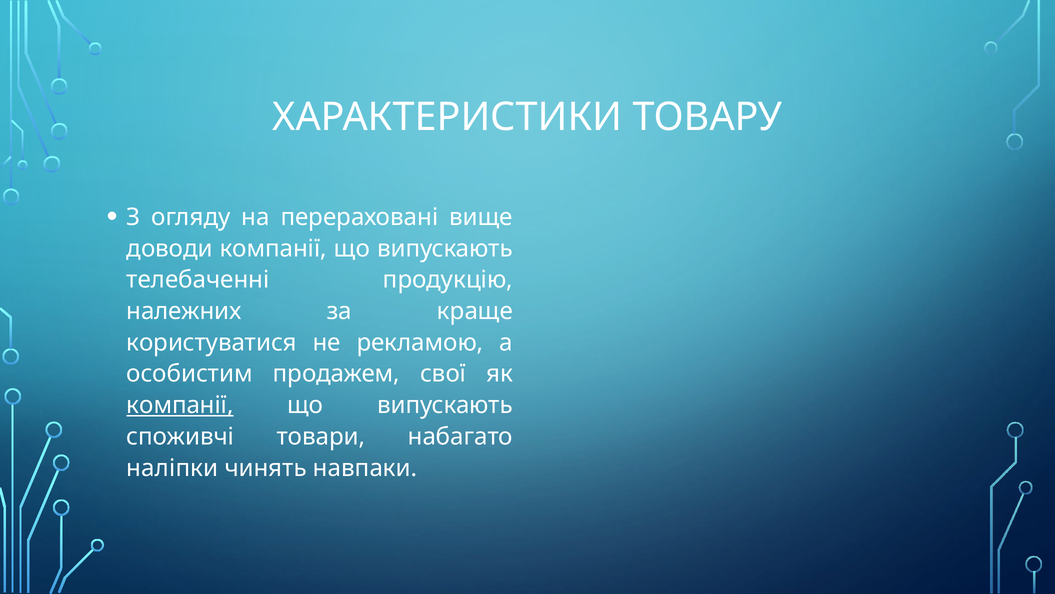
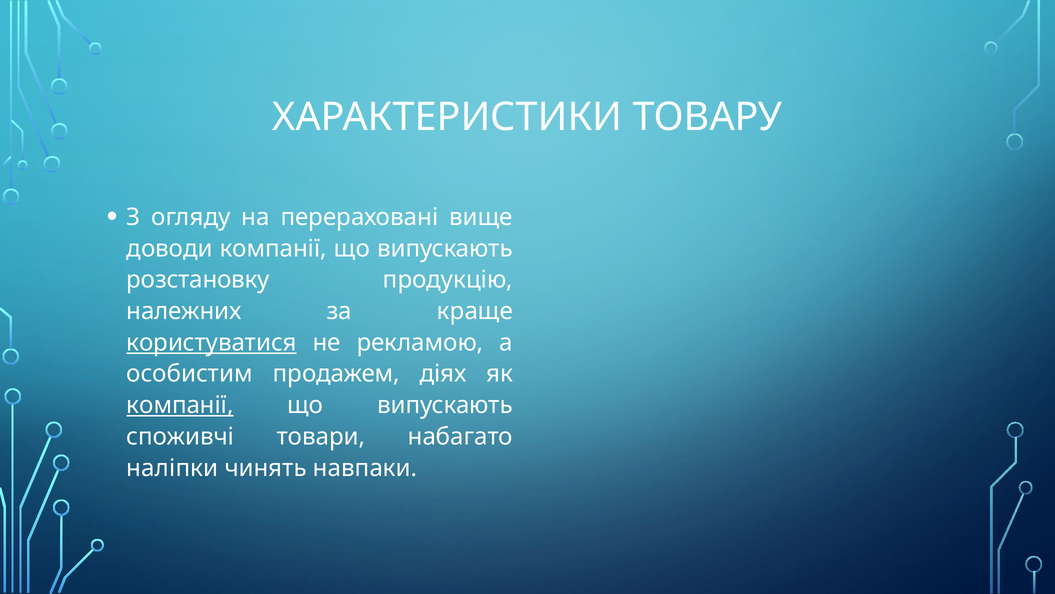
телебаченні: телебаченні -> розстановку
користуватися underline: none -> present
свої: свої -> діях
